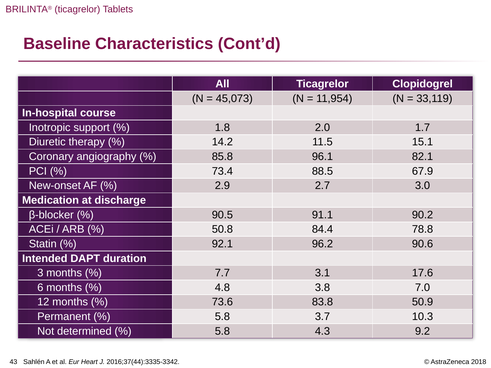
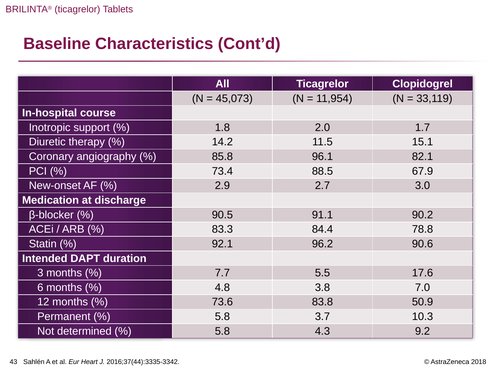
50.8: 50.8 -> 83.3
3.1: 3.1 -> 5.5
